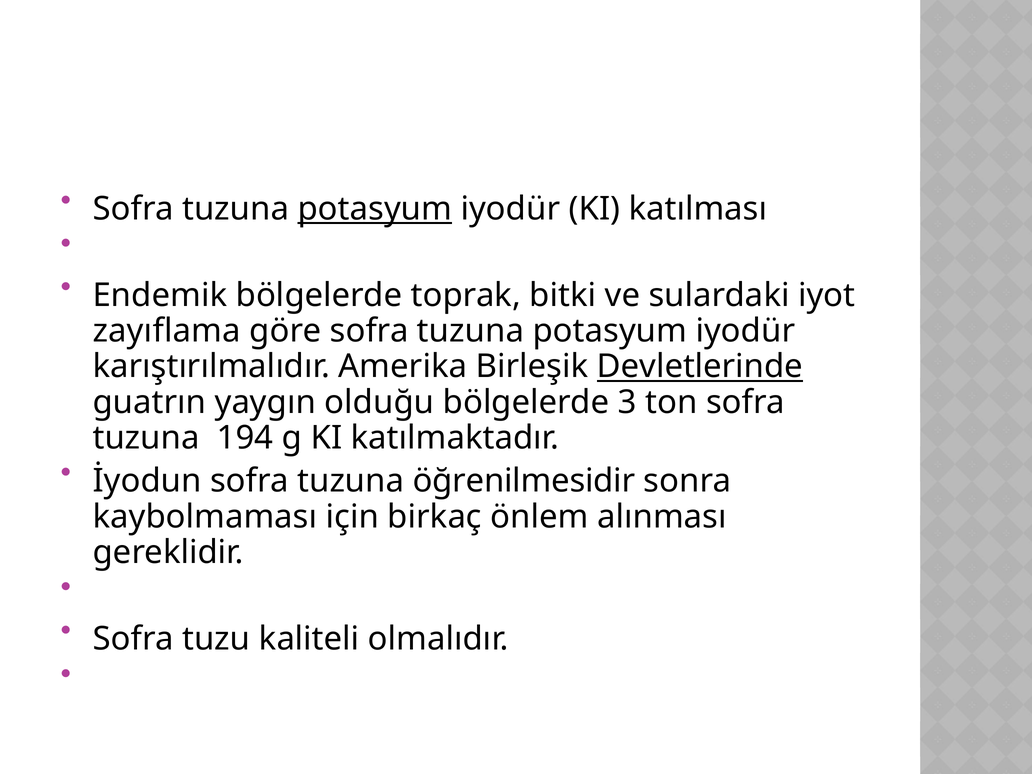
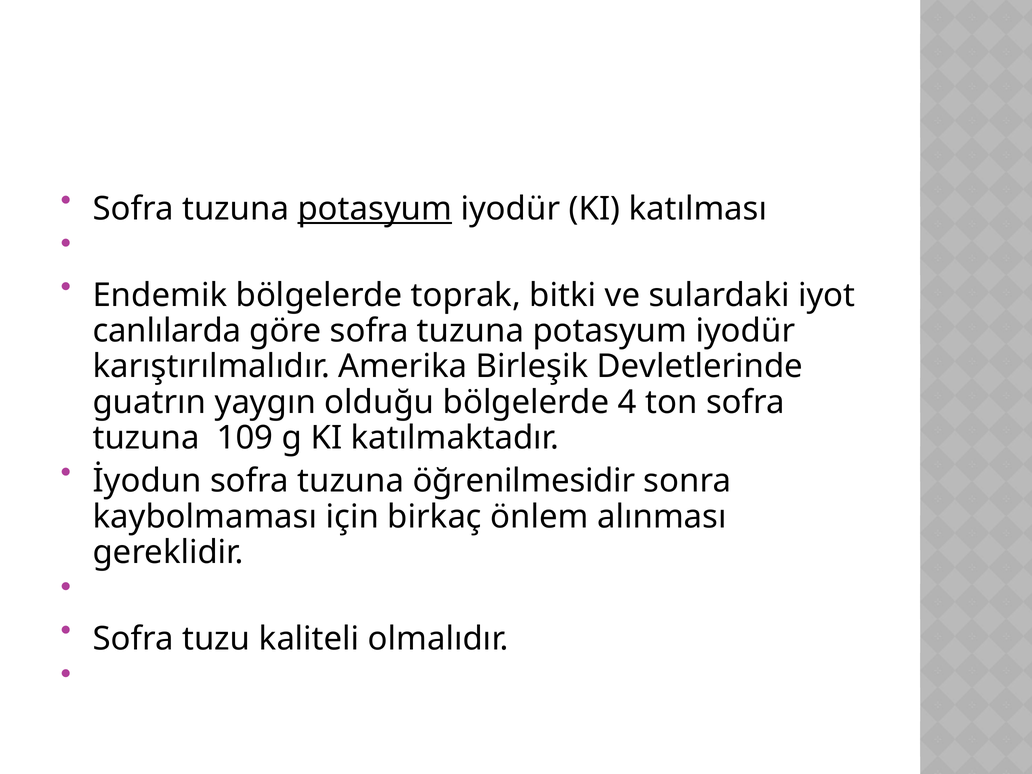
zayıflama: zayıflama -> canlılarda
Devletlerinde underline: present -> none
3: 3 -> 4
194: 194 -> 109
